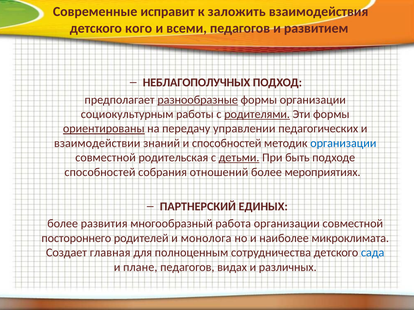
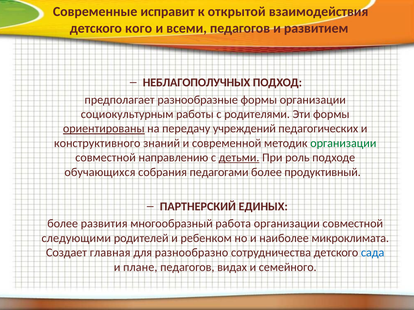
заложить: заложить -> открытой
разнообразные underline: present -> none
родителями underline: present -> none
управлении: управлении -> учреждений
взаимодействии: взаимодействии -> конструктивного
и способностей: способностей -> современной
организации at (343, 143) colour: blue -> green
родительская: родительская -> направлению
быть: быть -> роль
способностей at (100, 172): способностей -> обучающихся
отношений: отношений -> педагогами
мероприятиях: мероприятиях -> продуктивный
постороннего: постороннего -> следующими
монолога: монолога -> ребенком
полноценным: полноценным -> разнообразно
различных: различных -> семейного
